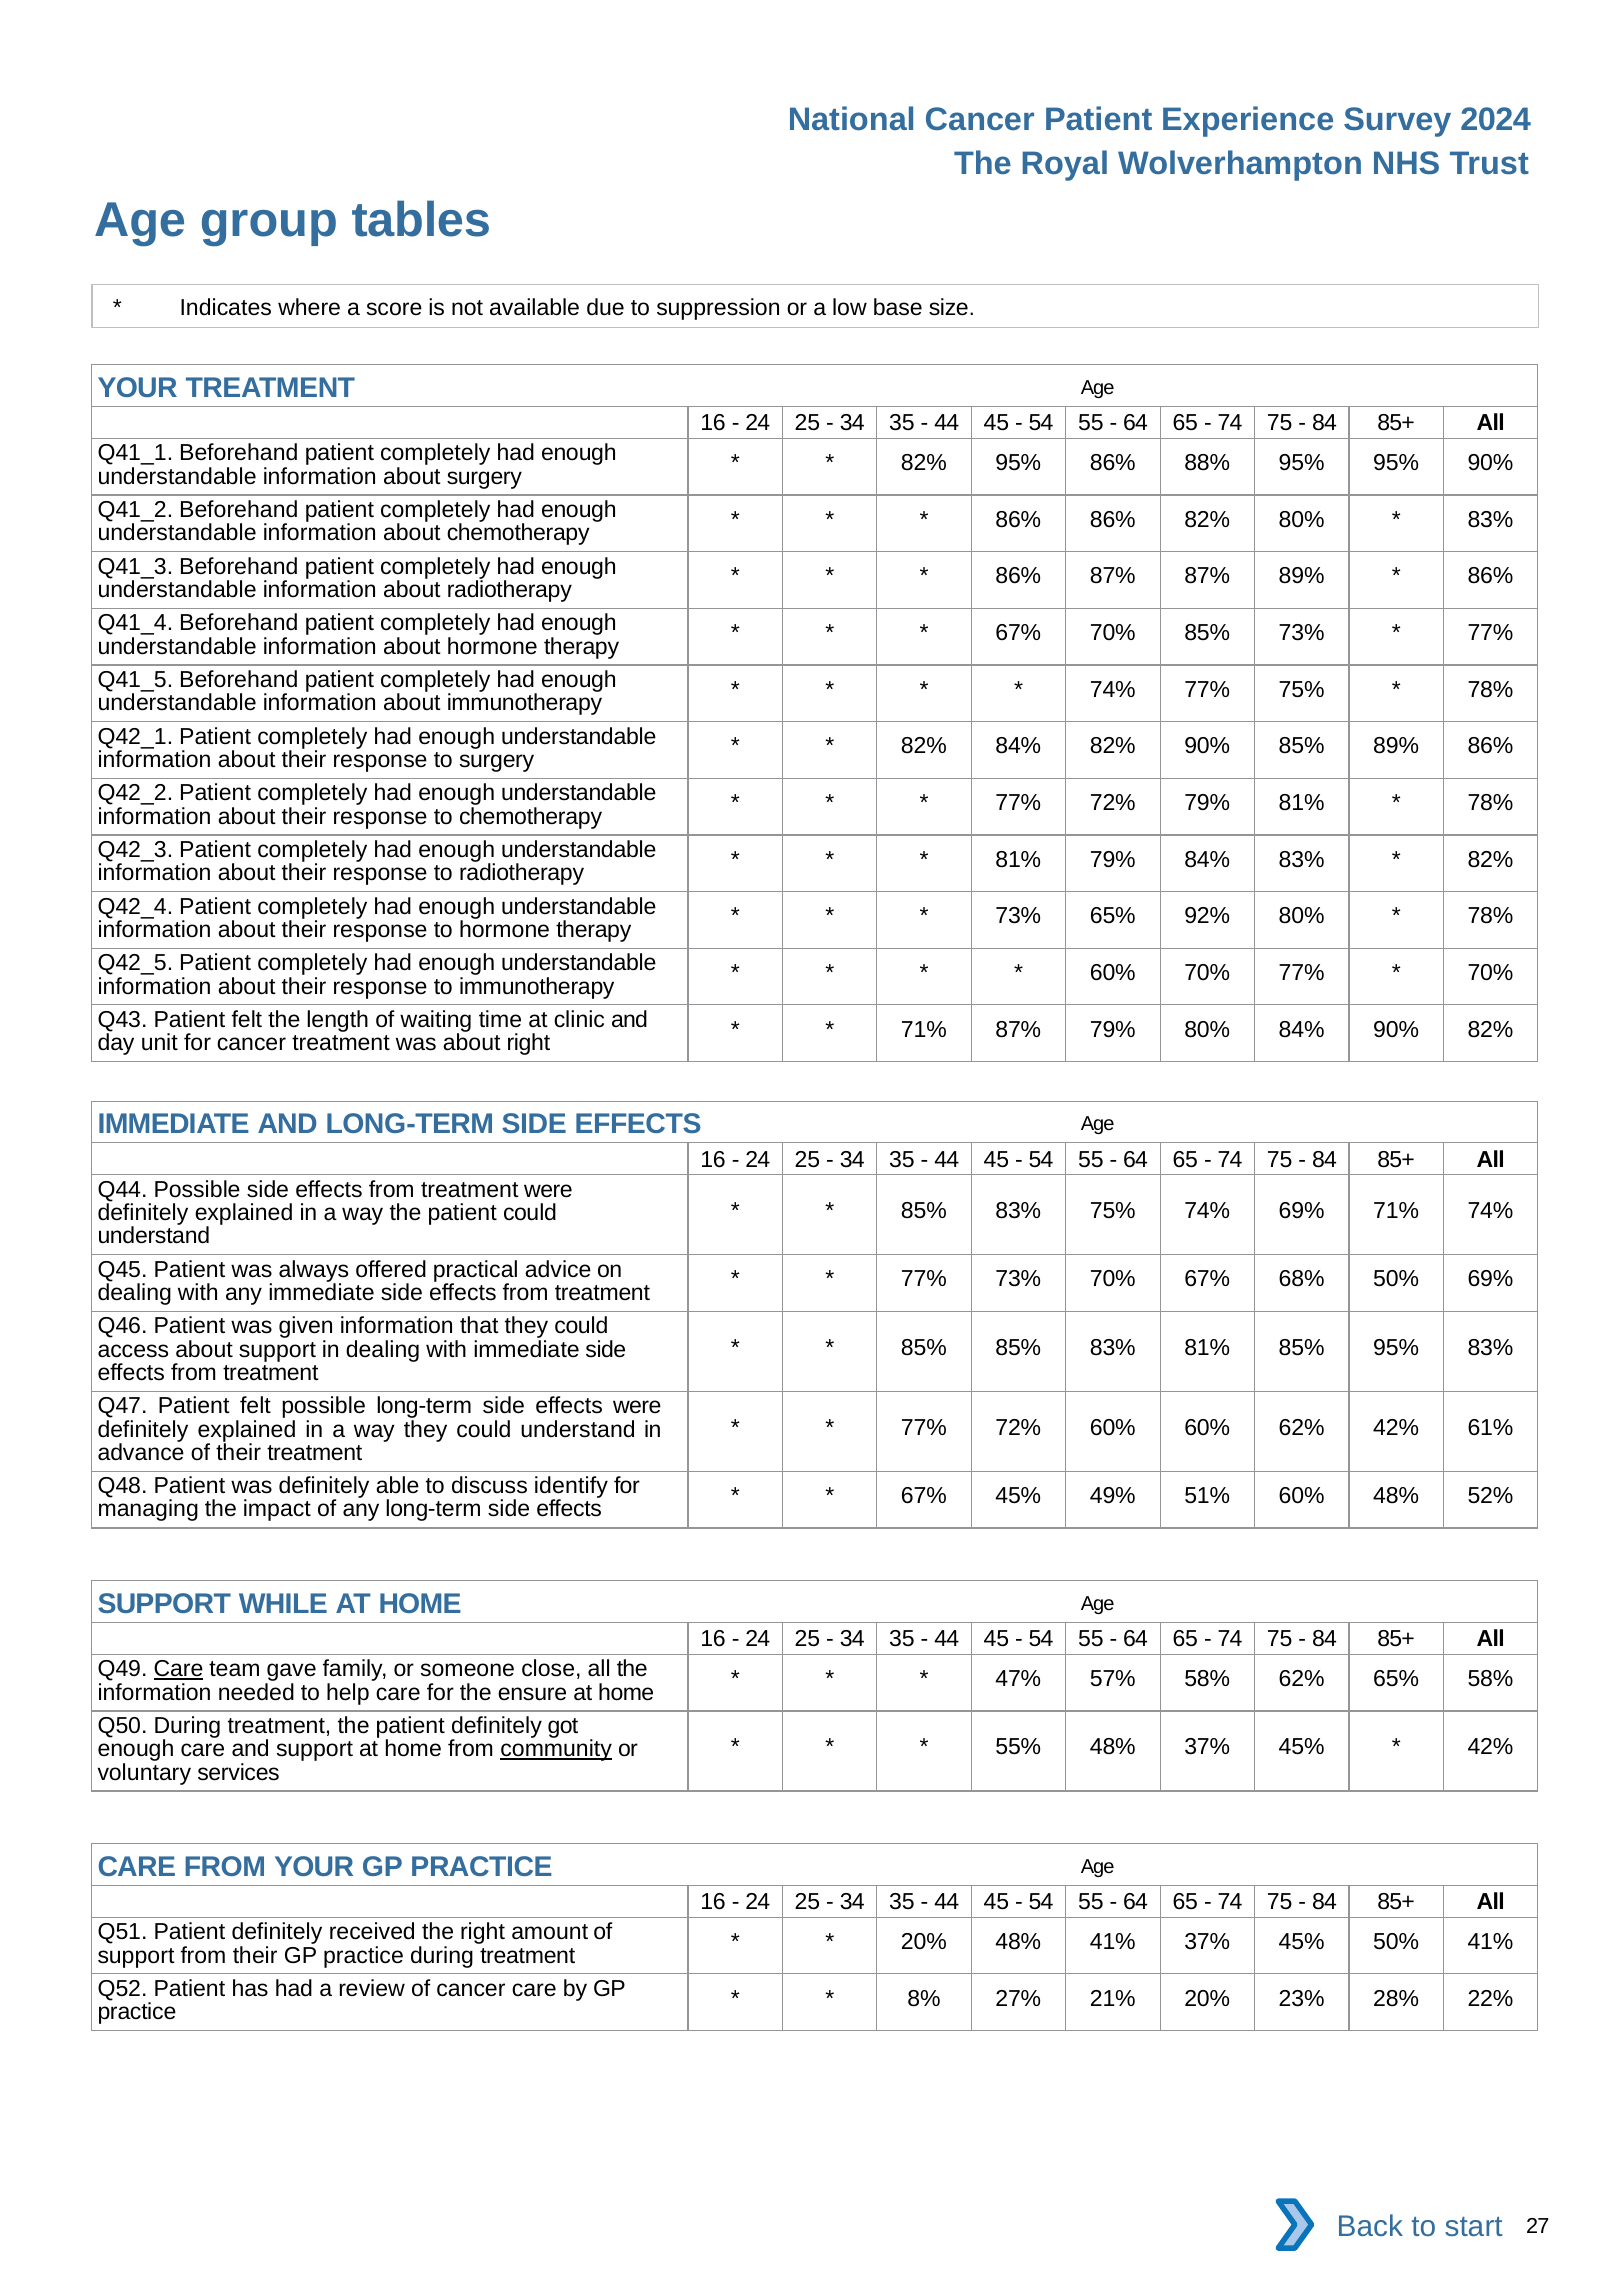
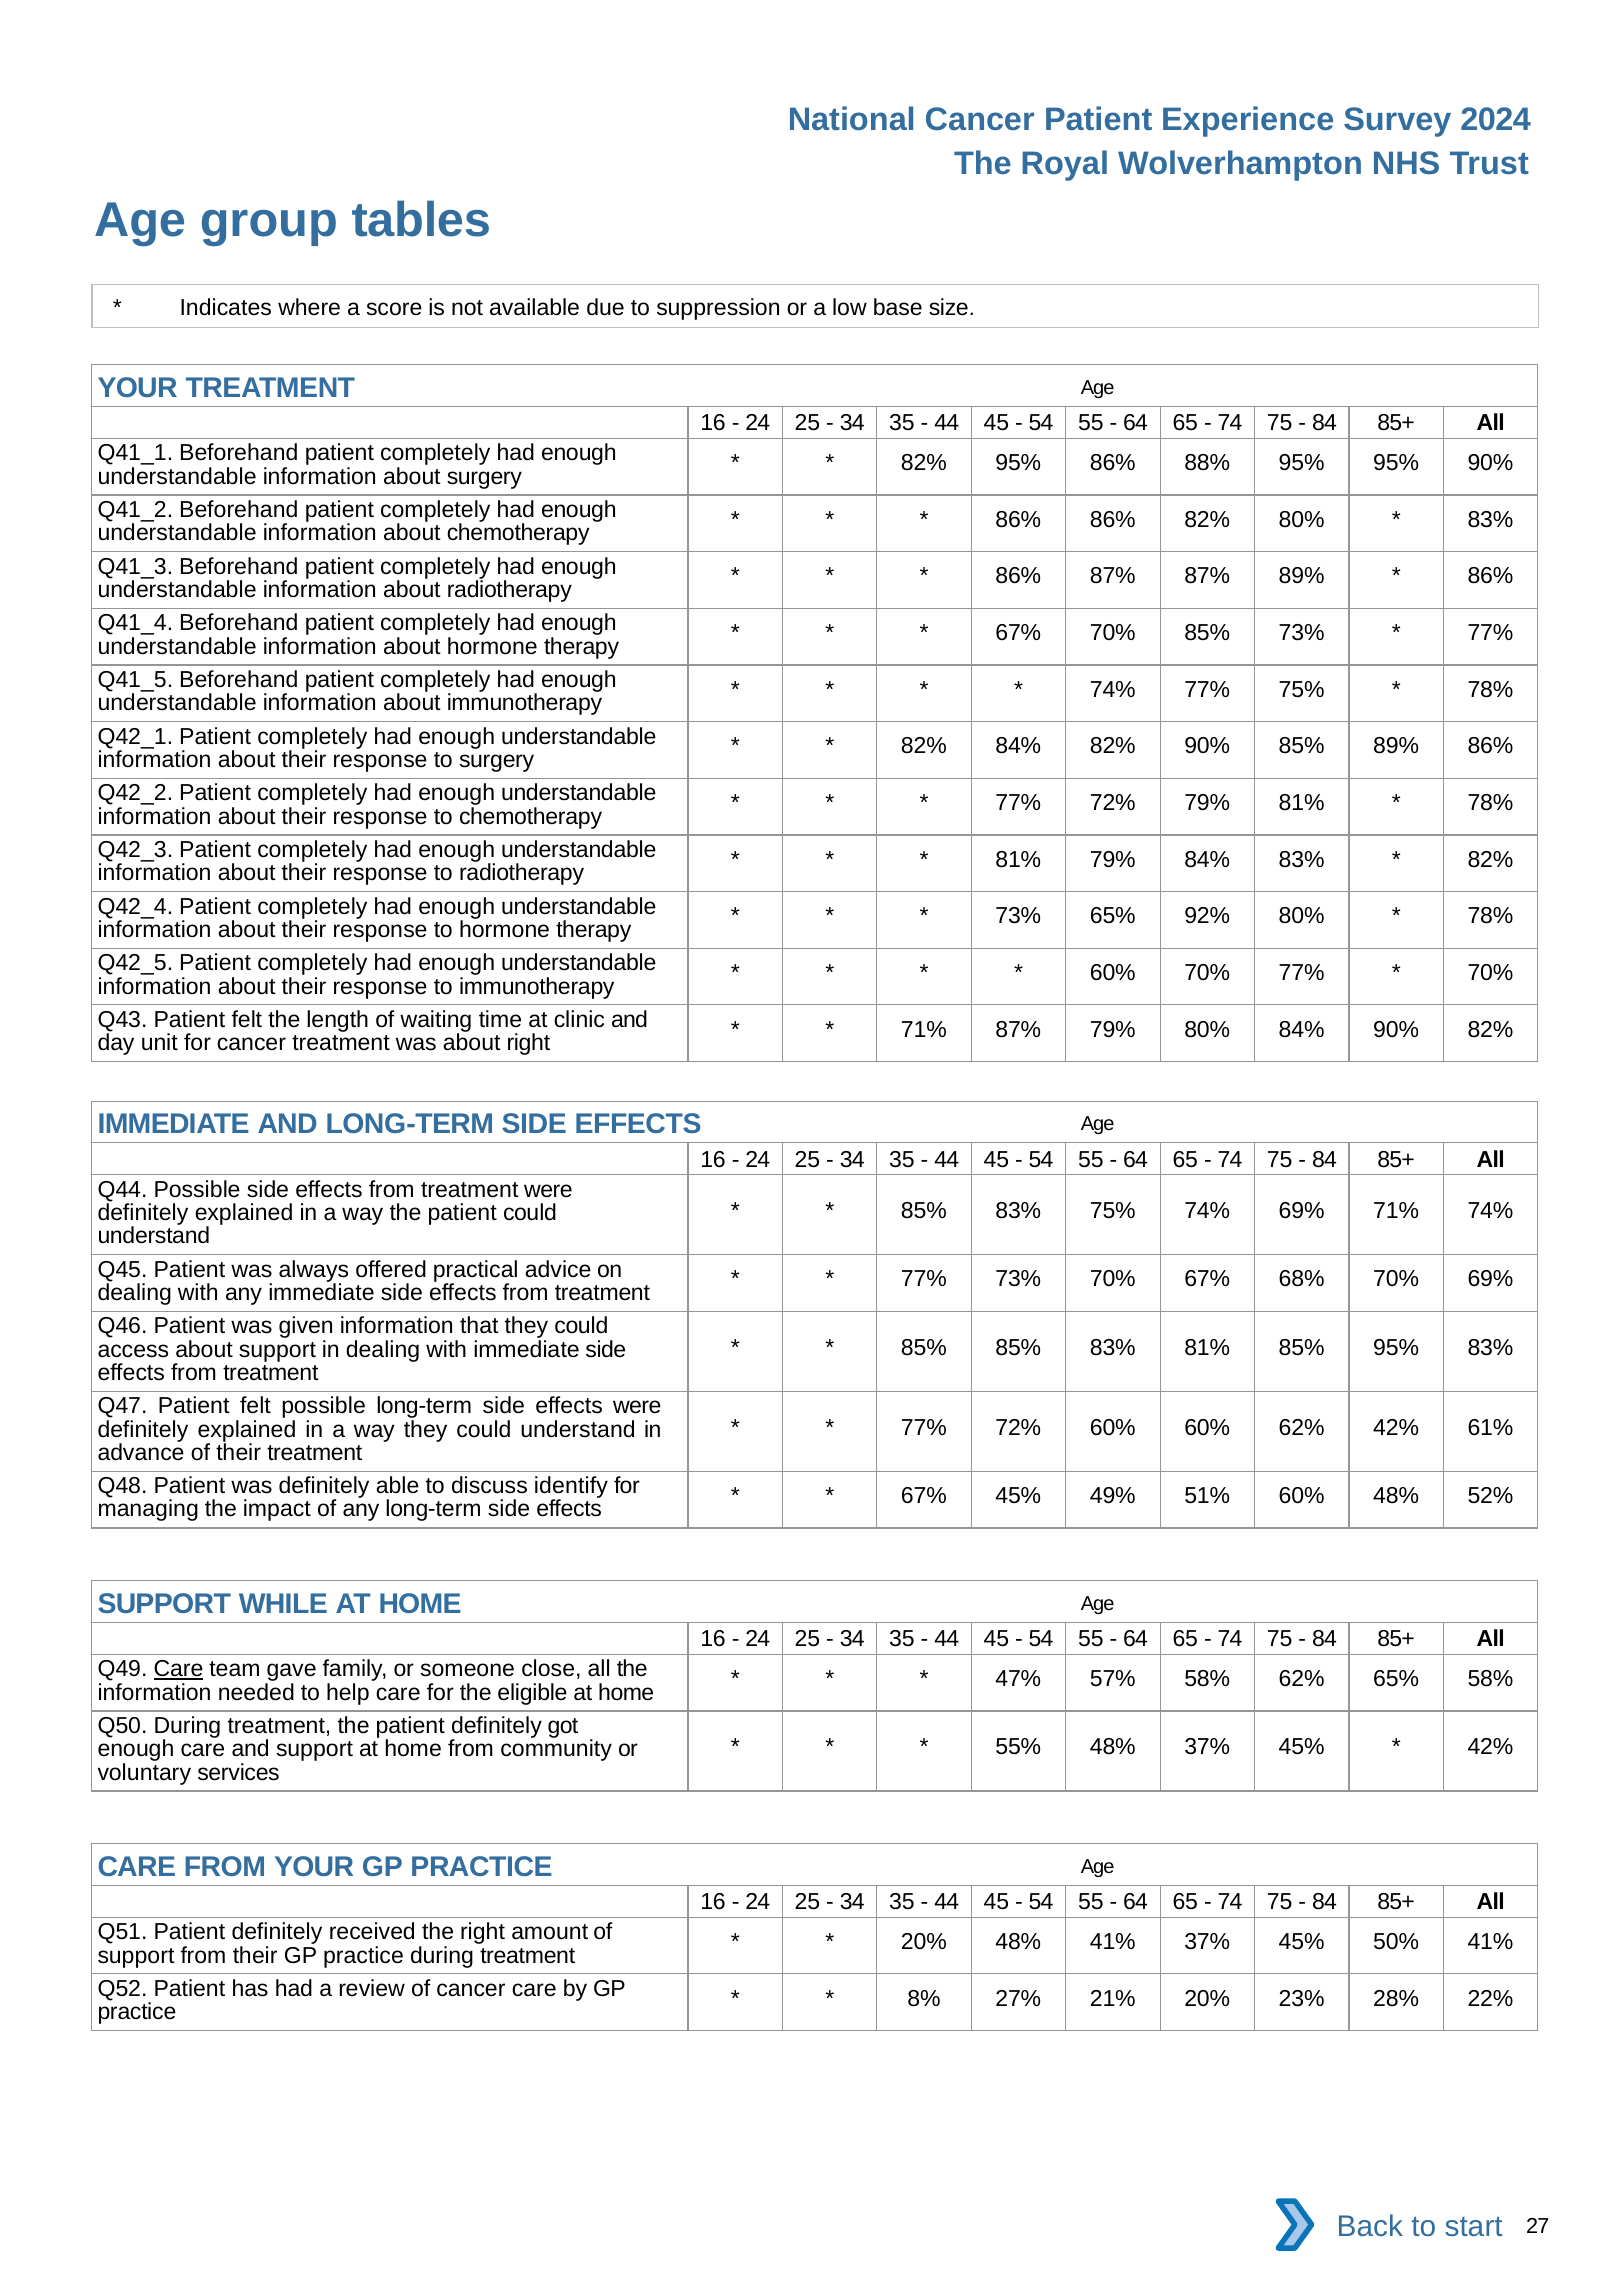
68% 50%: 50% -> 70%
ensure: ensure -> eligible
community underline: present -> none
